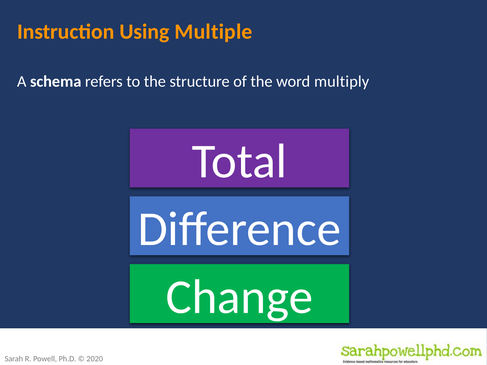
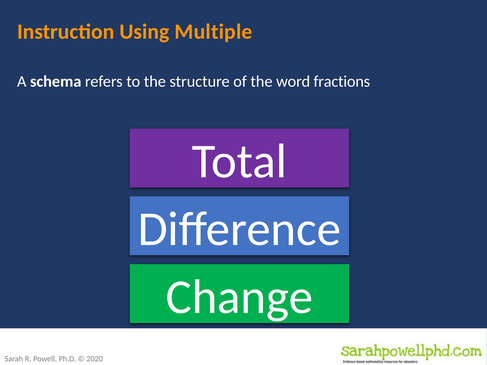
multiply: multiply -> fractions
